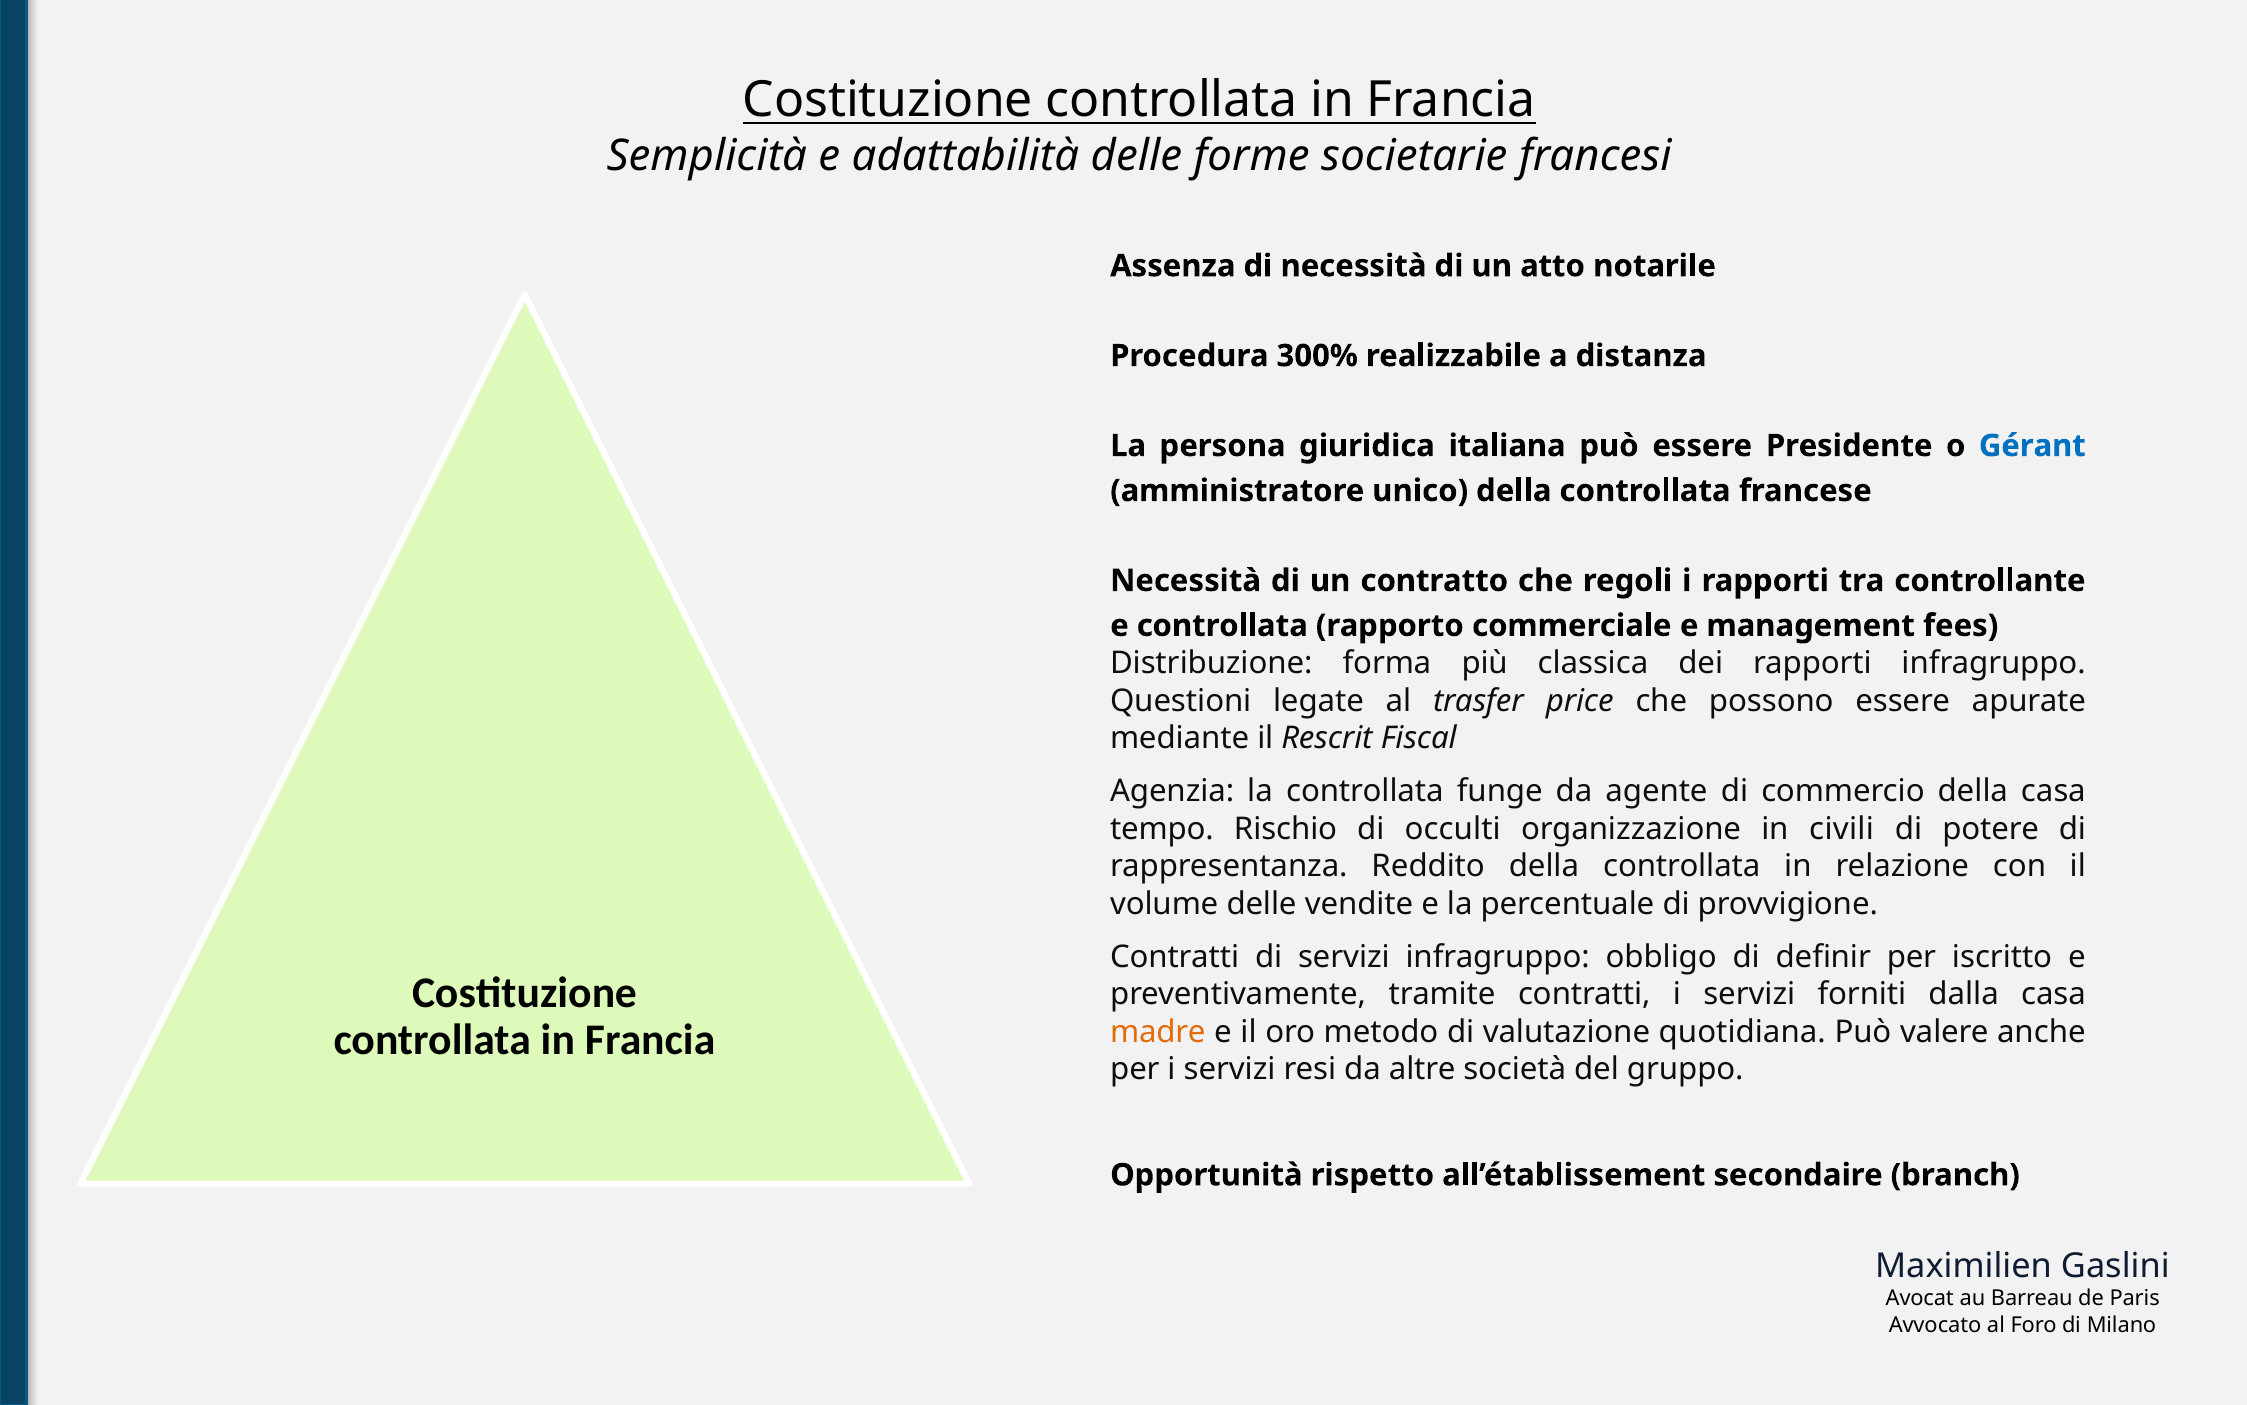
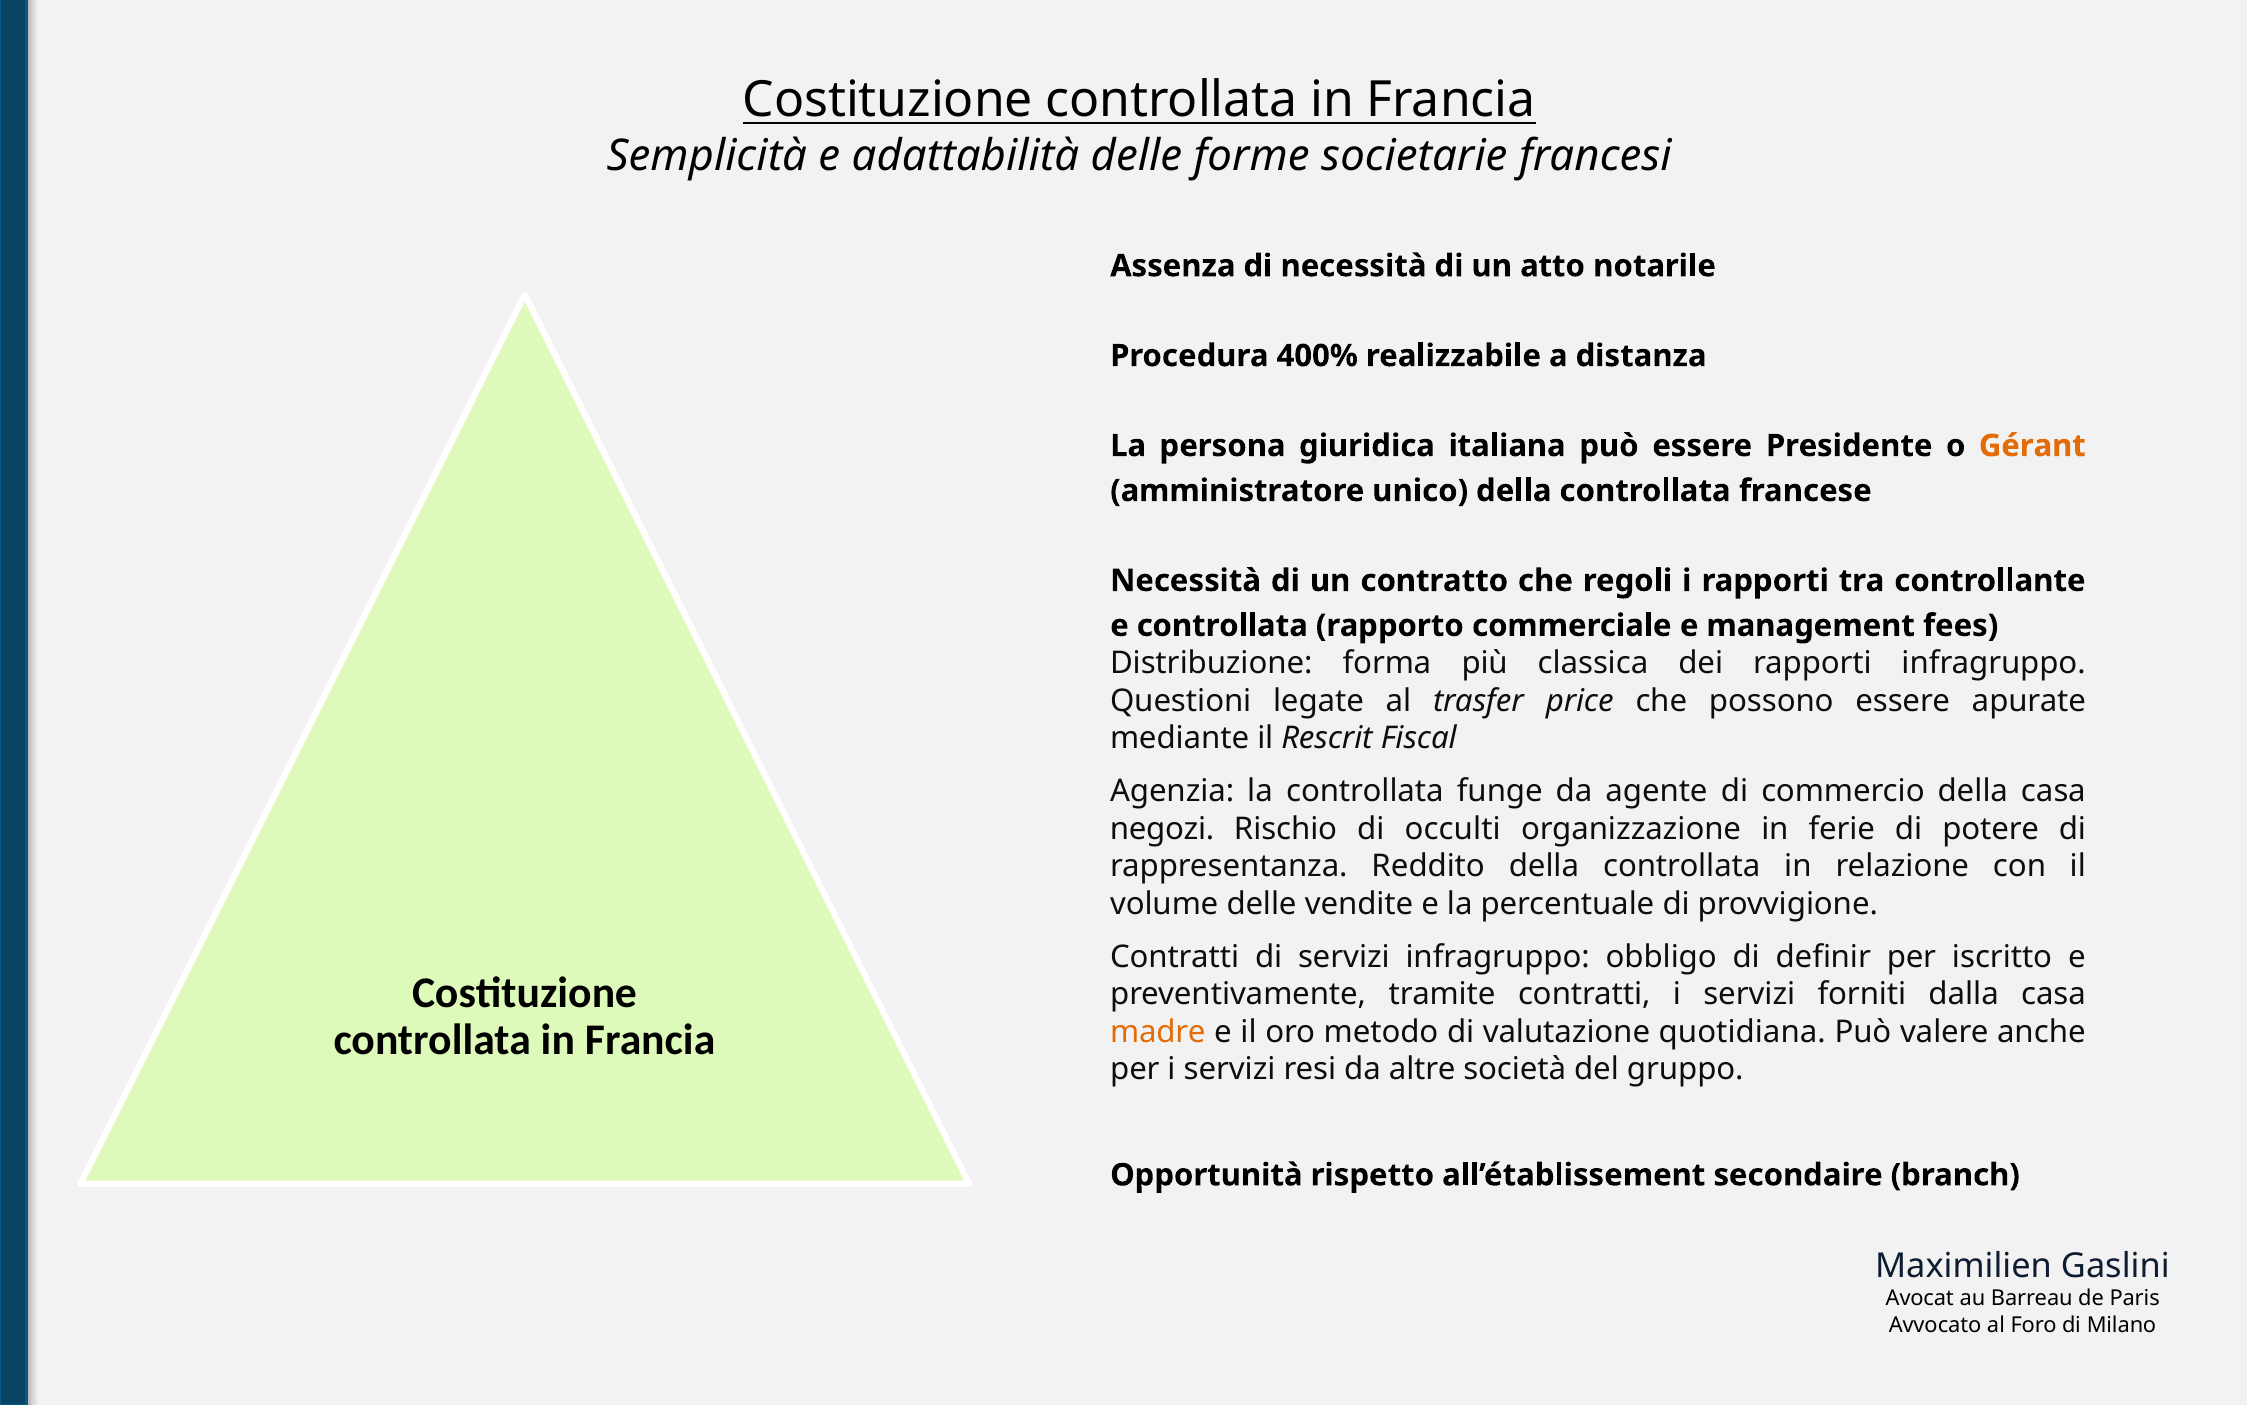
300%: 300% -> 400%
Gérant colour: blue -> orange
tempo: tempo -> negozi
civili: civili -> ferie
